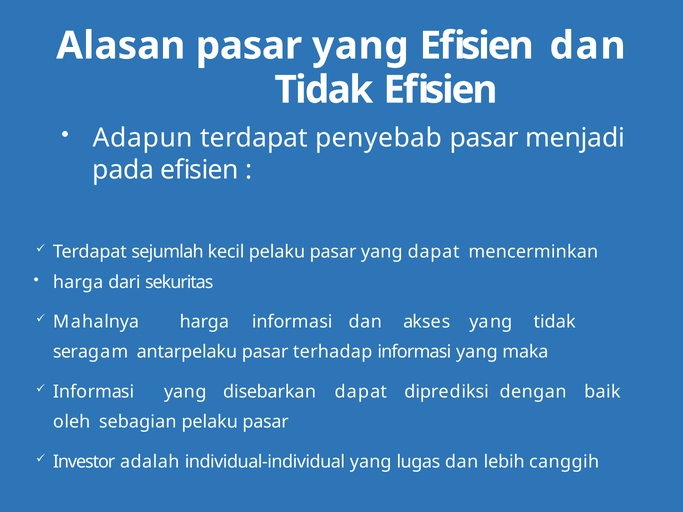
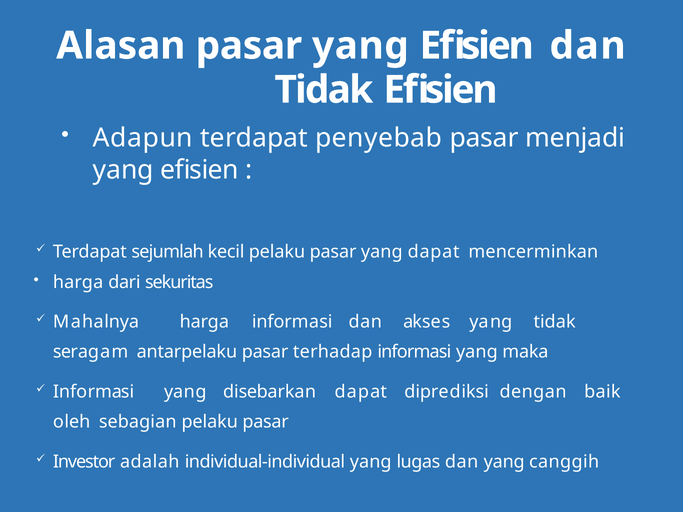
pada at (123, 170): pada -> yang
dan lebih: lebih -> yang
